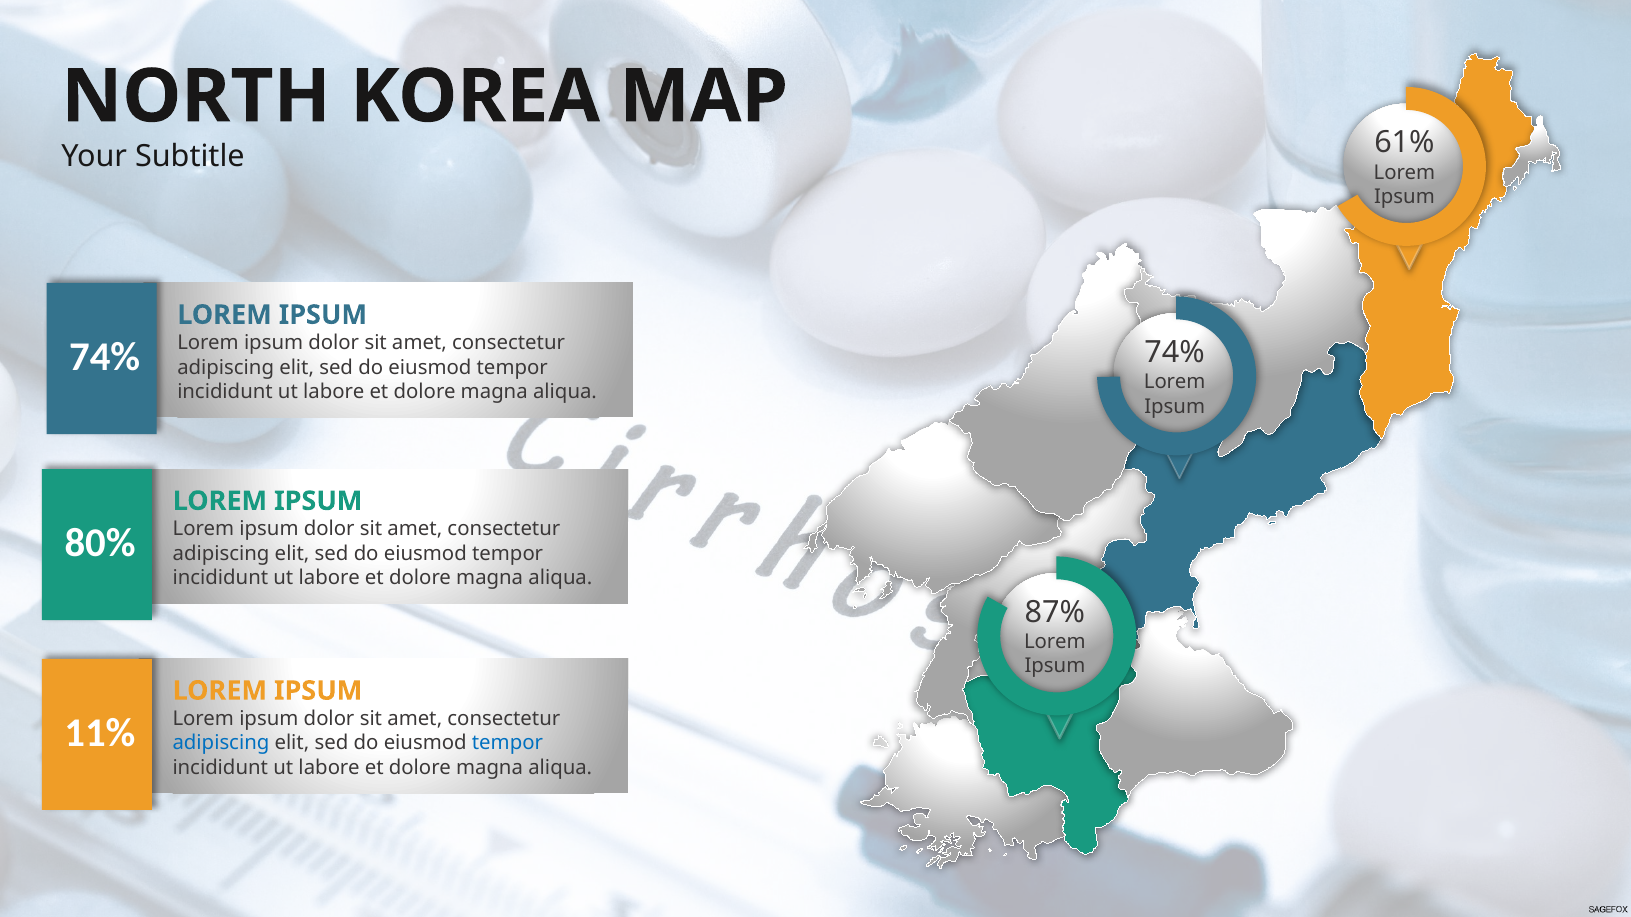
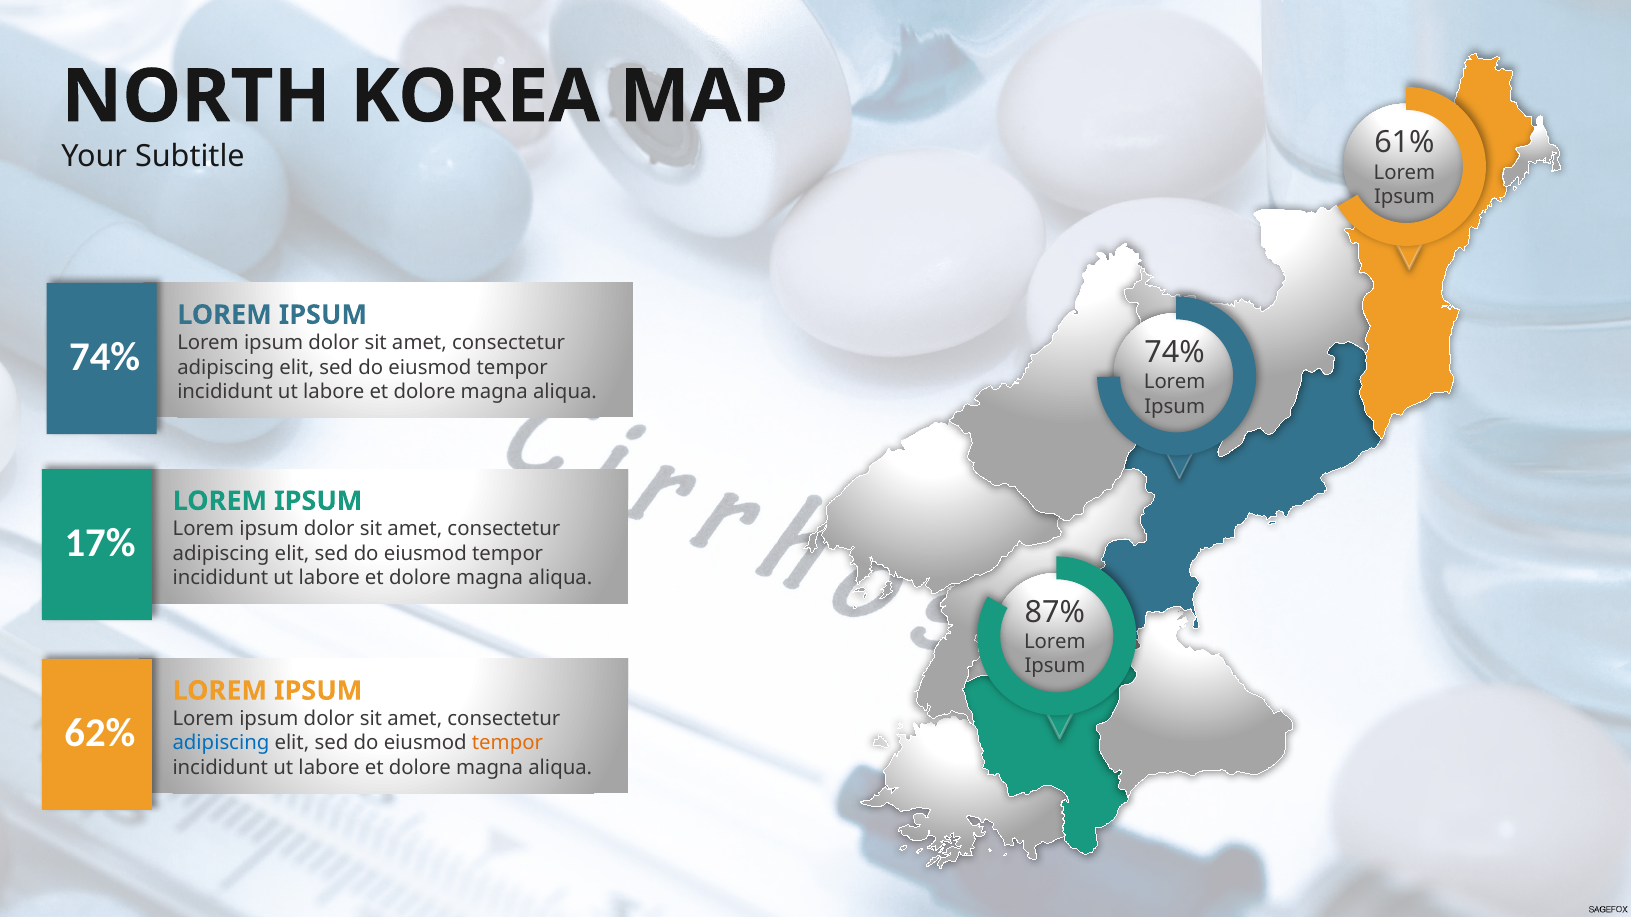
80%: 80% -> 17%
11%: 11% -> 62%
tempor at (507, 744) colour: blue -> orange
